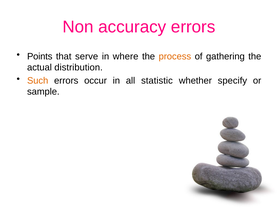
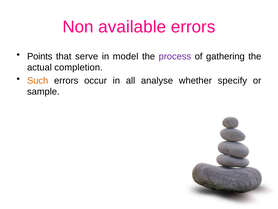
accuracy: accuracy -> available
where: where -> model
process colour: orange -> purple
distribution: distribution -> completion
statistic: statistic -> analyse
